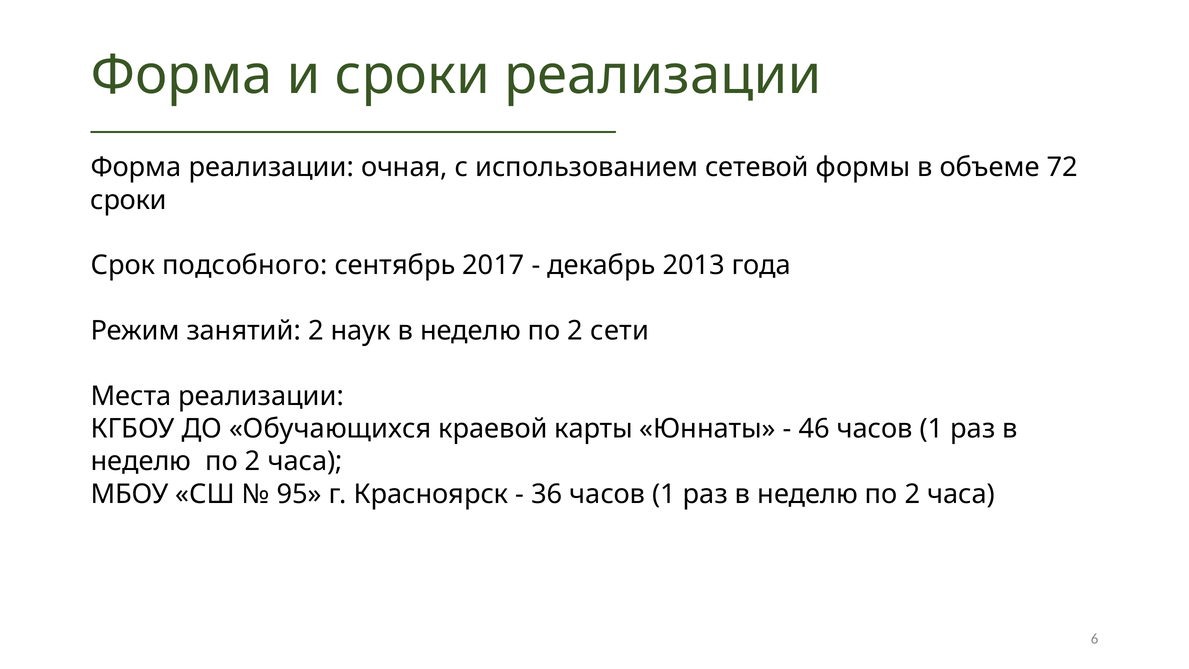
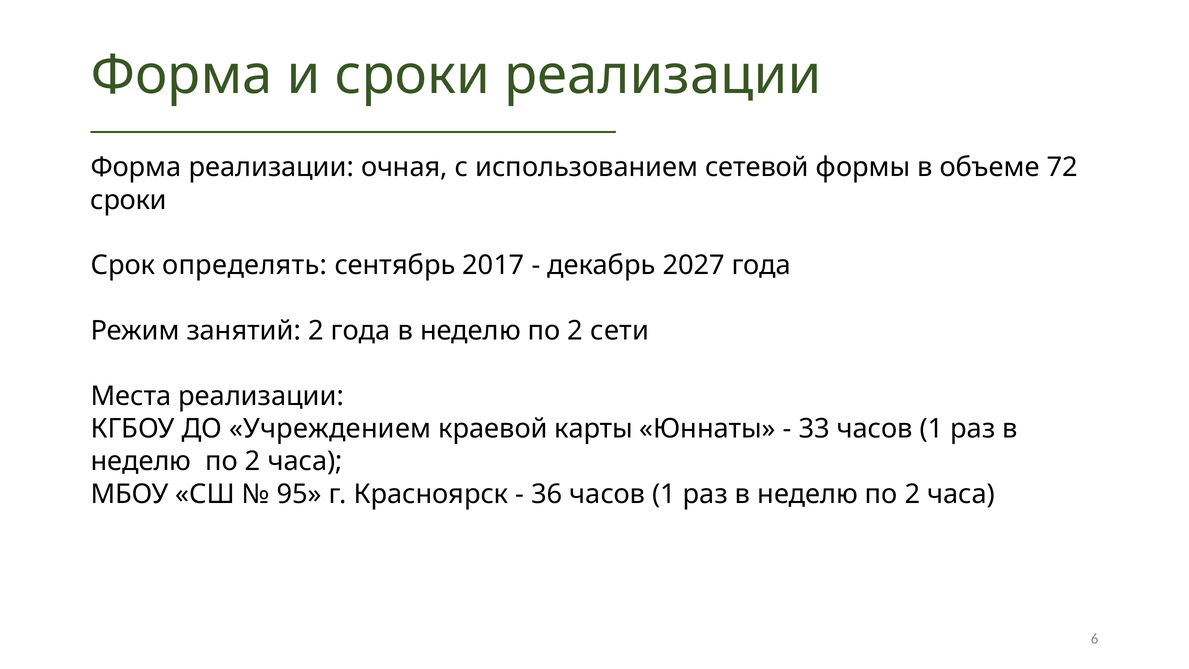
подсобного: подсобного -> определять
2013: 2013 -> 2027
2 наук: наук -> года
Обучающихся: Обучающихся -> Учреждением
46: 46 -> 33
